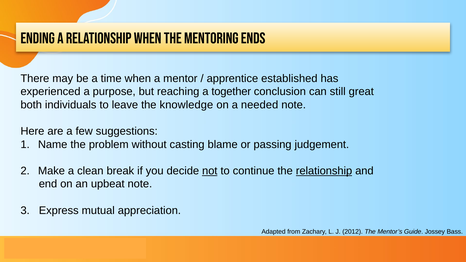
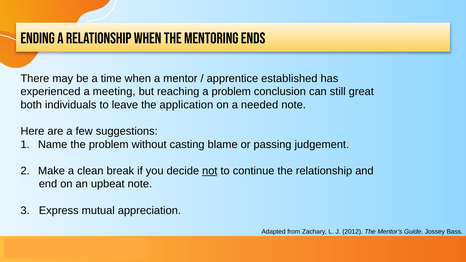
purpose: purpose -> meeting
a together: together -> problem
knowledge: knowledge -> application
relationship at (324, 171) underline: present -> none
